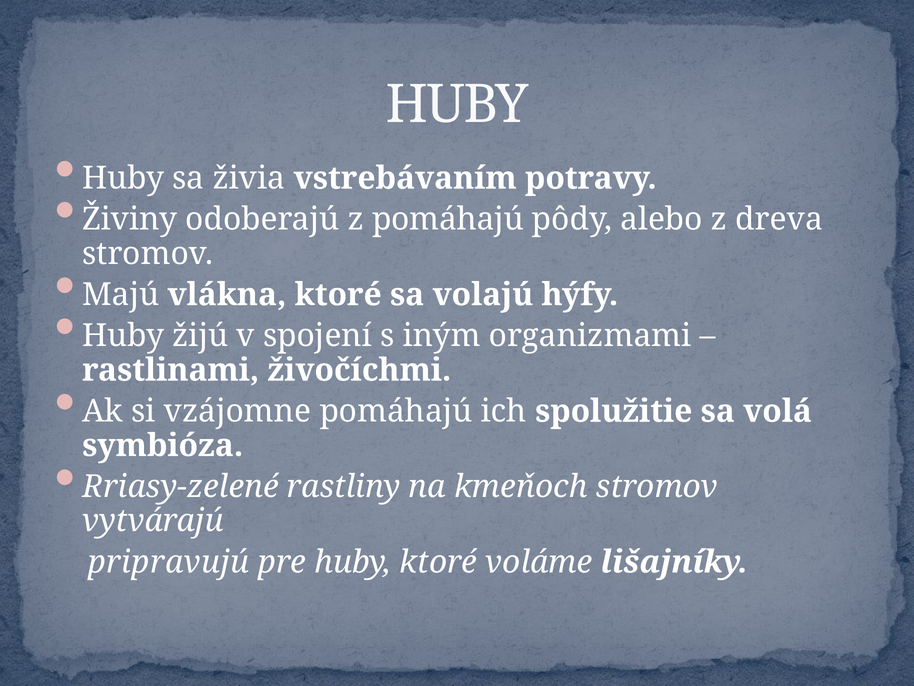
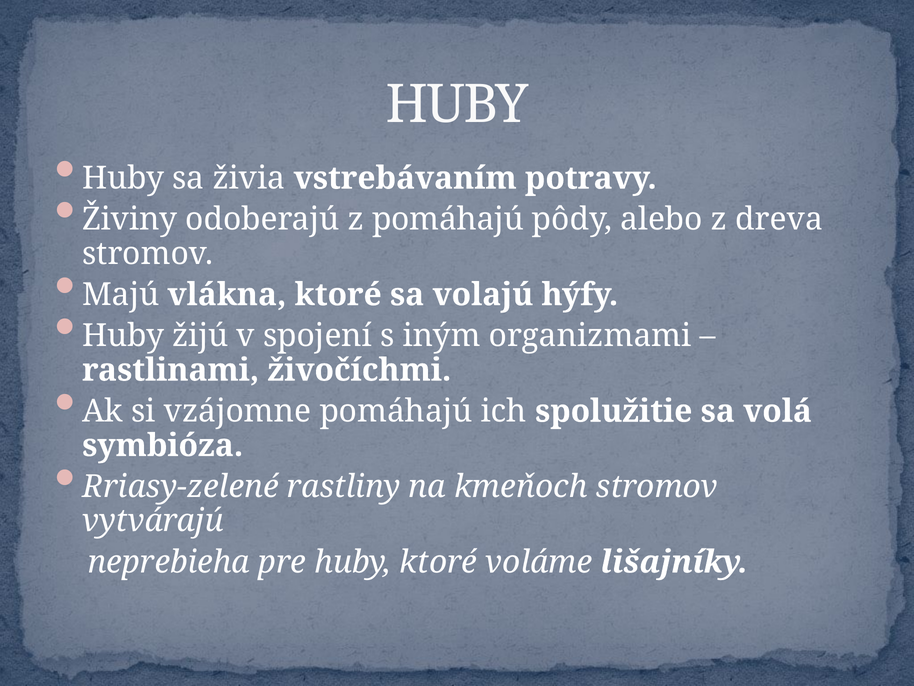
pripravujú: pripravujú -> neprebieha
